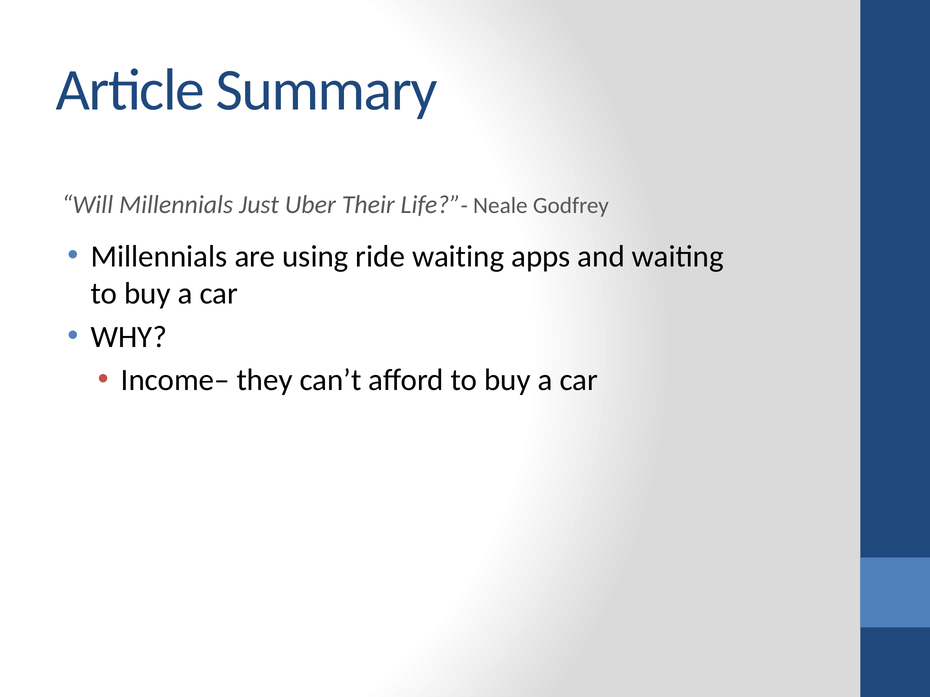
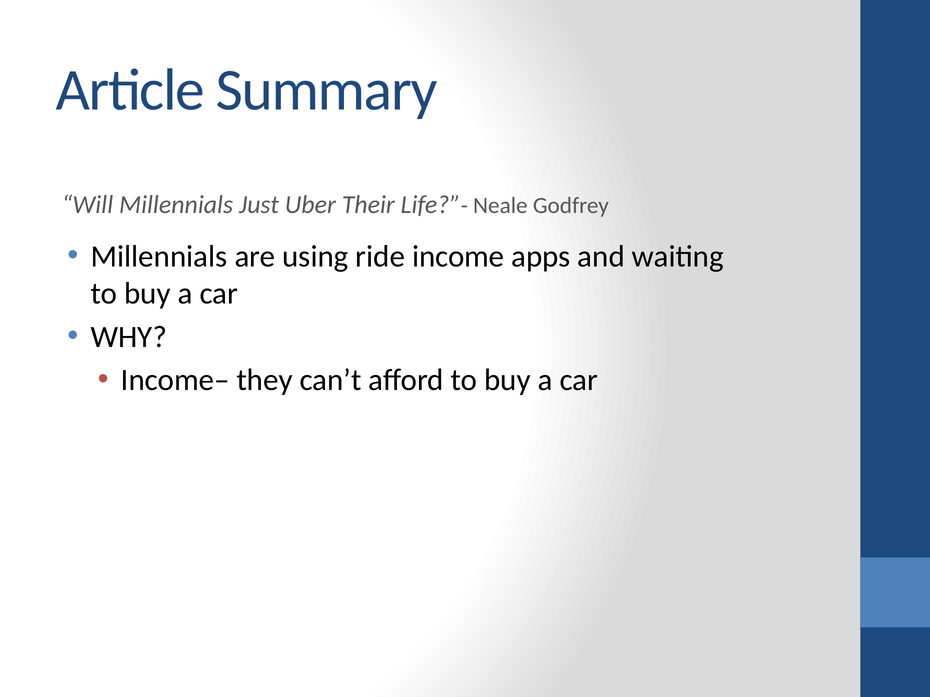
ride waiting: waiting -> income
